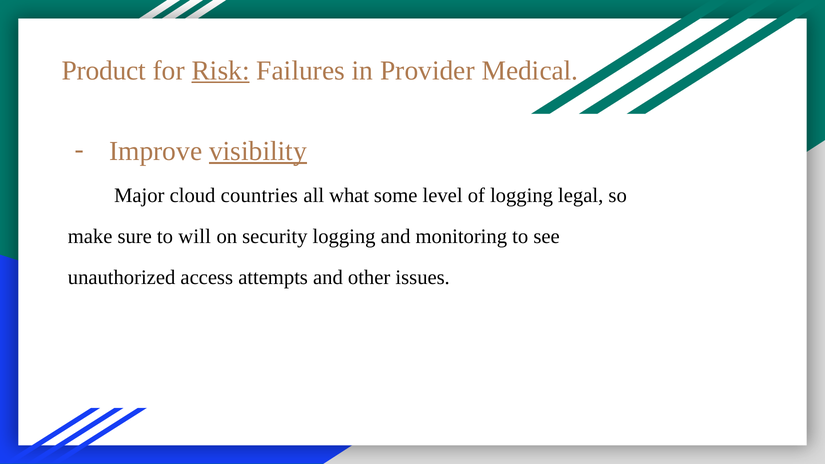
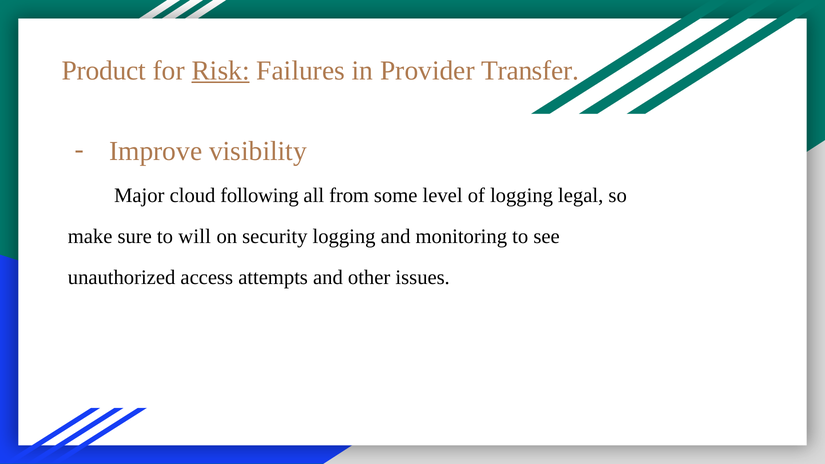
Medical: Medical -> Transfer
visibility underline: present -> none
countries: countries -> following
what: what -> from
